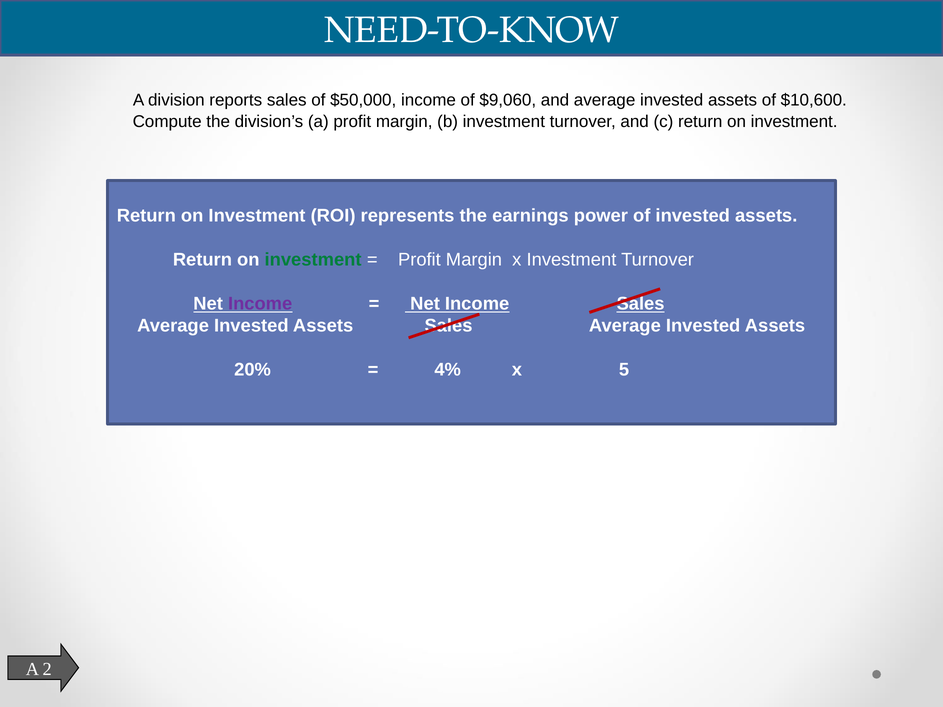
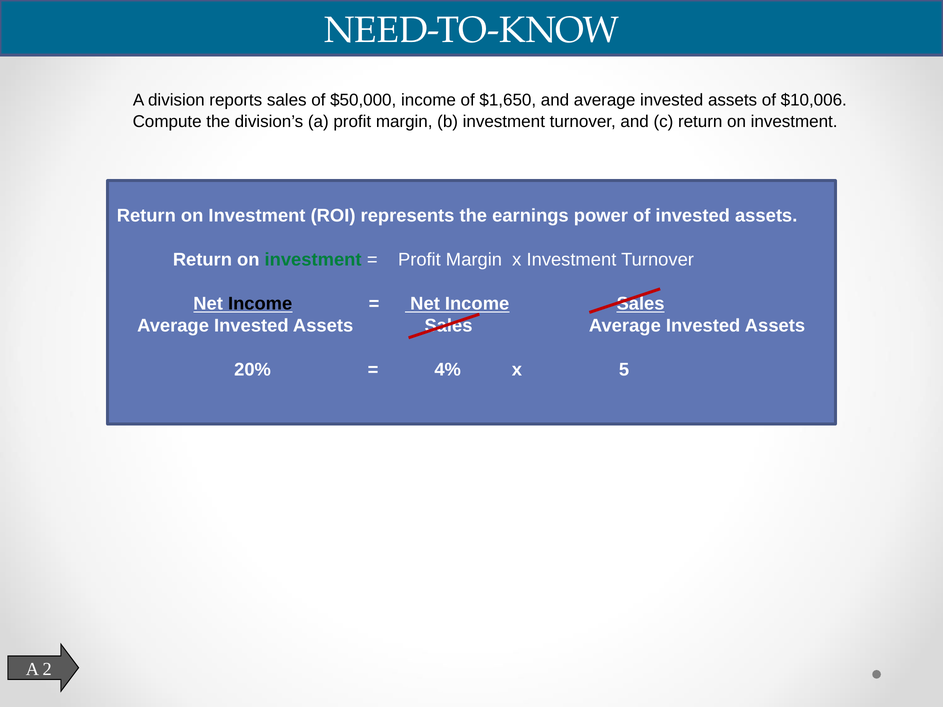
$9,060: $9,060 -> $1,650
$10,600: $10,600 -> $10,006
Income at (260, 304) colour: purple -> black
